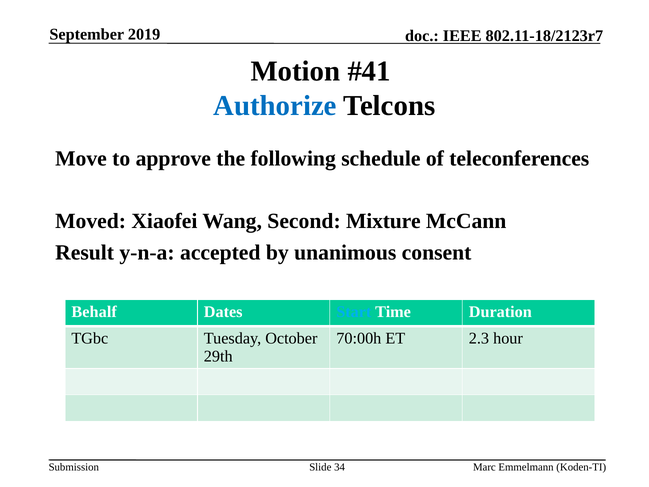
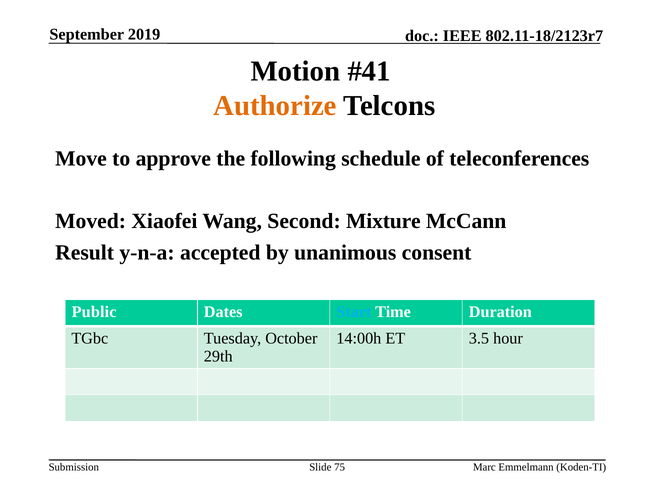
Authorize colour: blue -> orange
Behalf: Behalf -> Public
70:00h: 70:00h -> 14:00h
2.3: 2.3 -> 3.5
34: 34 -> 75
